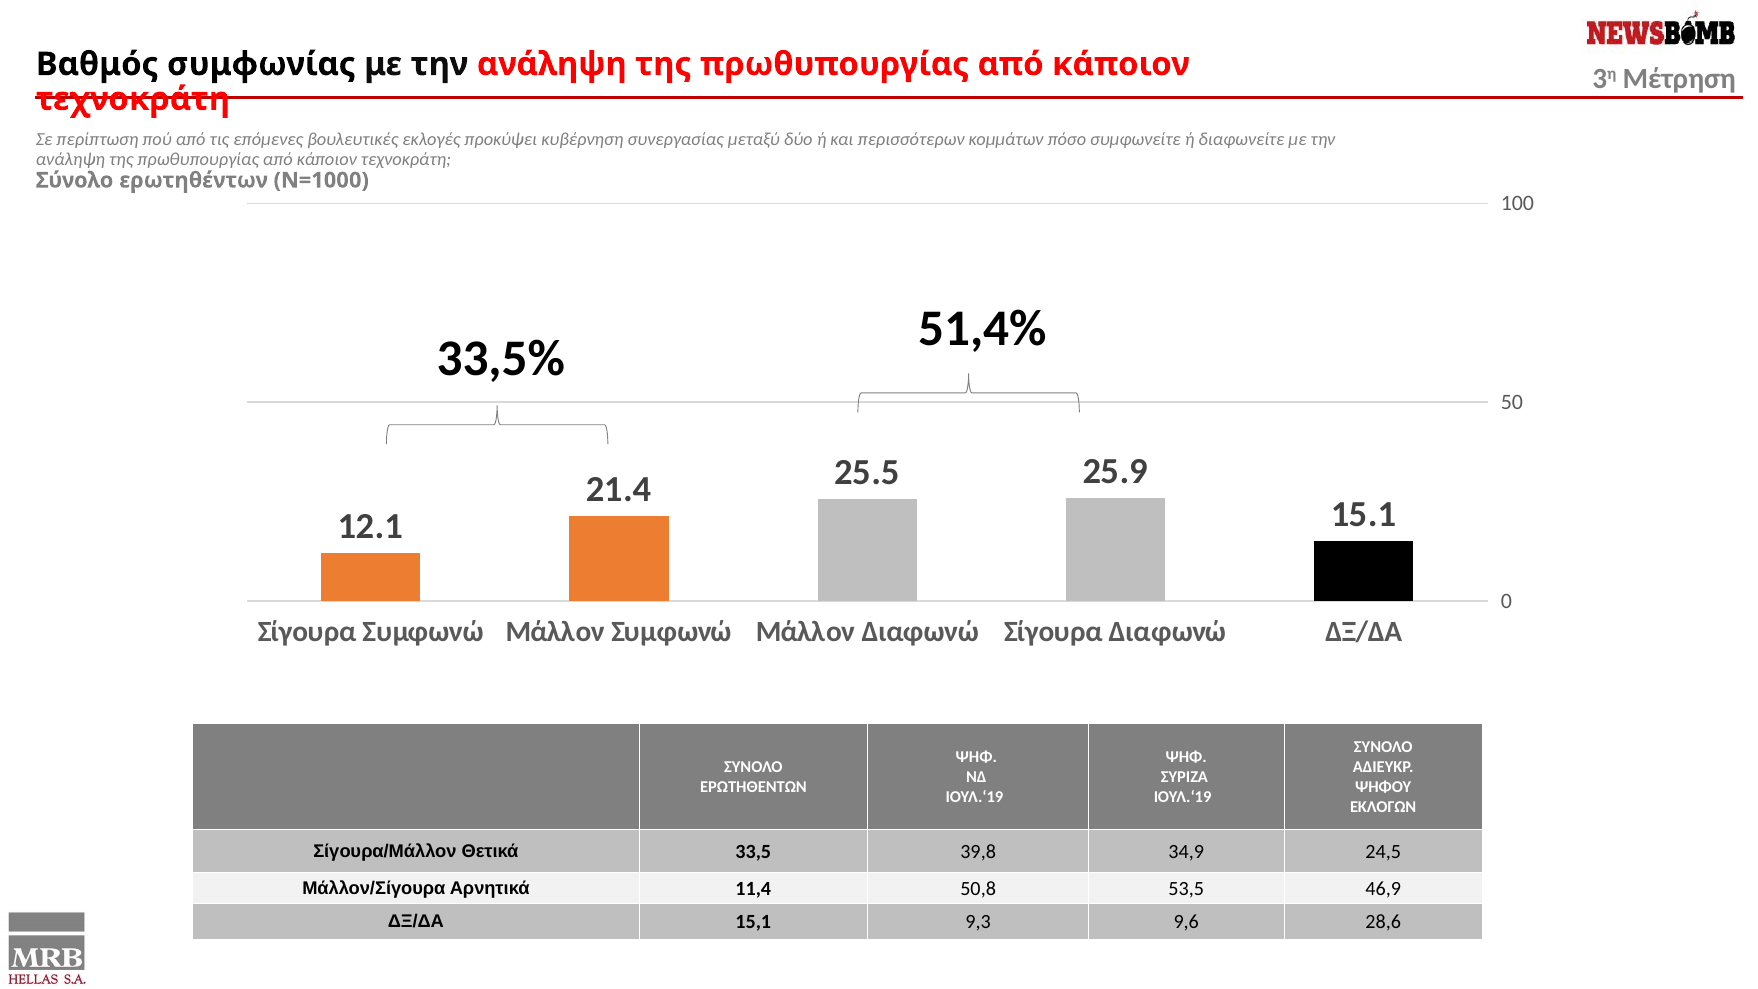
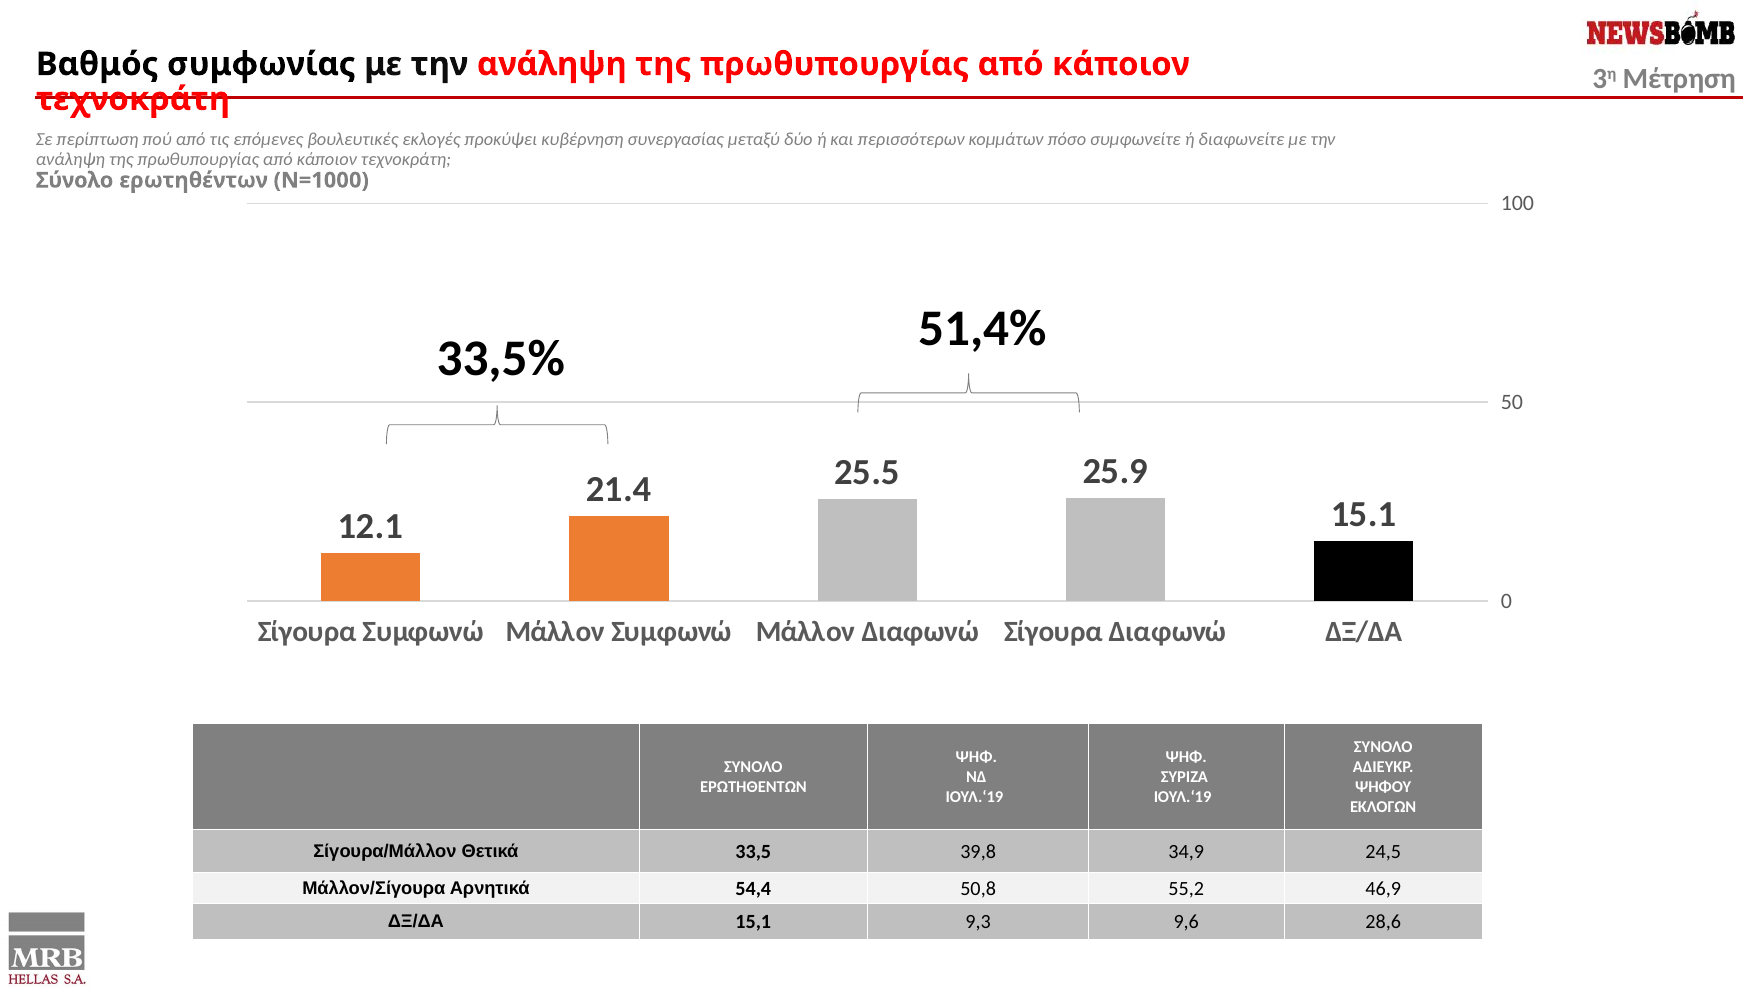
11,4: 11,4 -> 54,4
53,5: 53,5 -> 55,2
